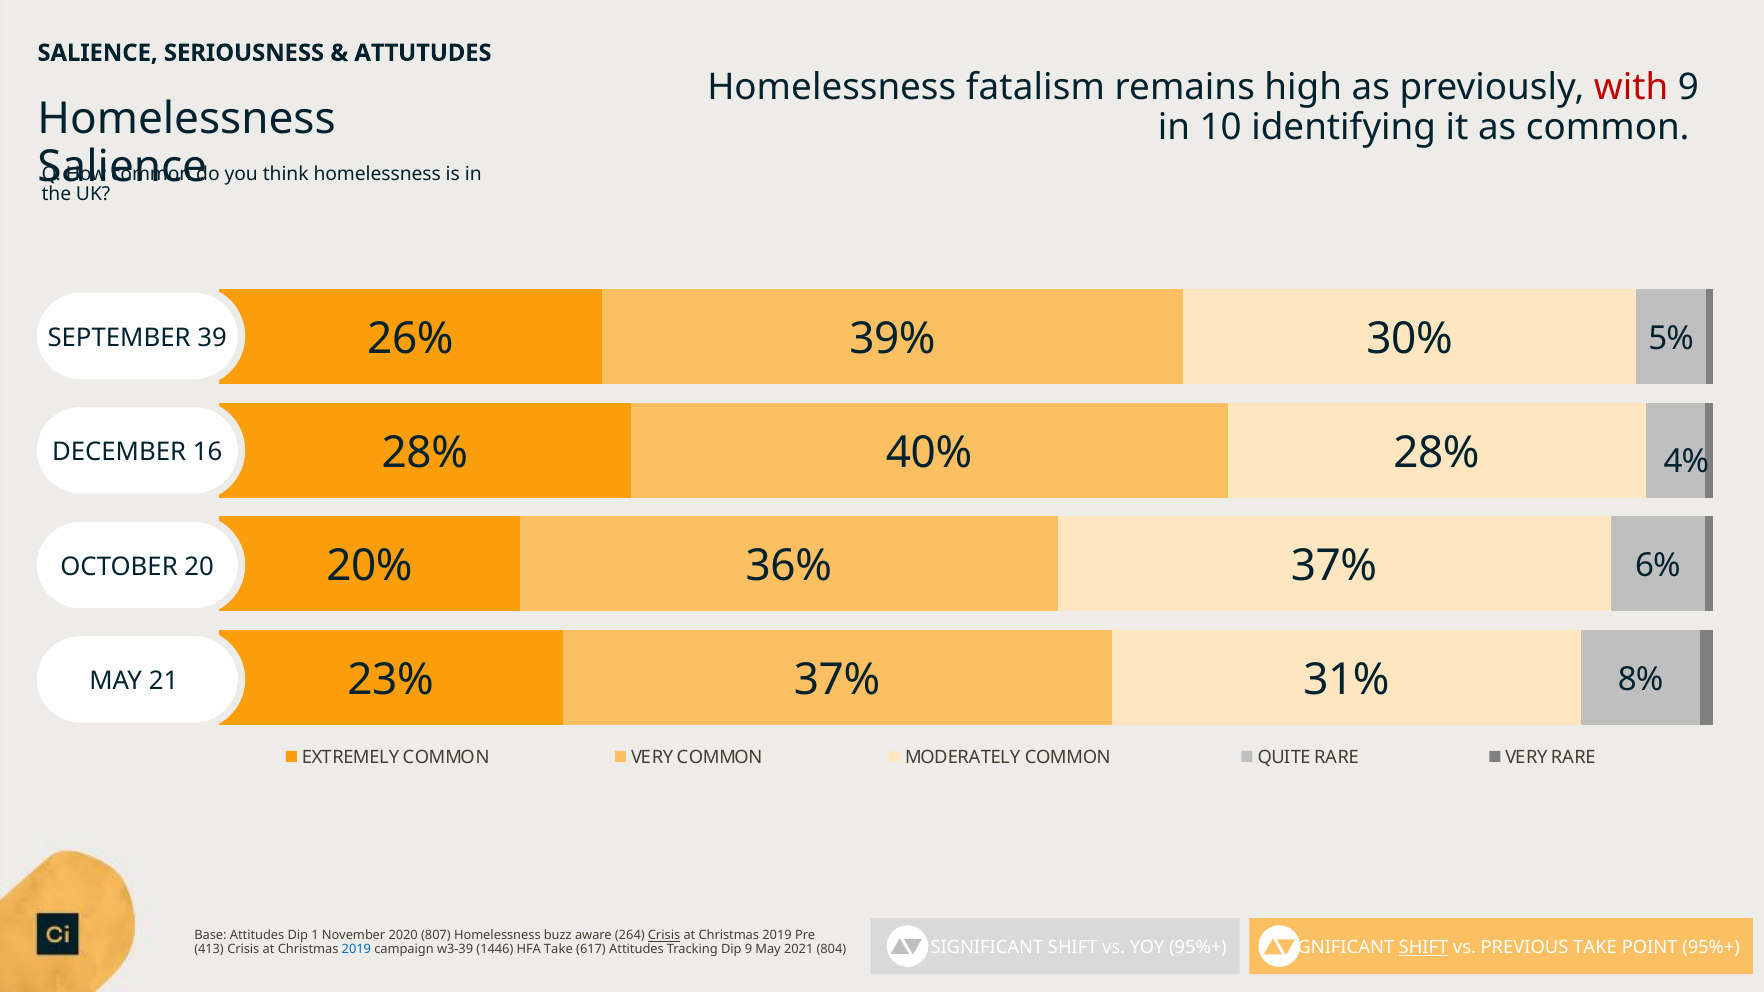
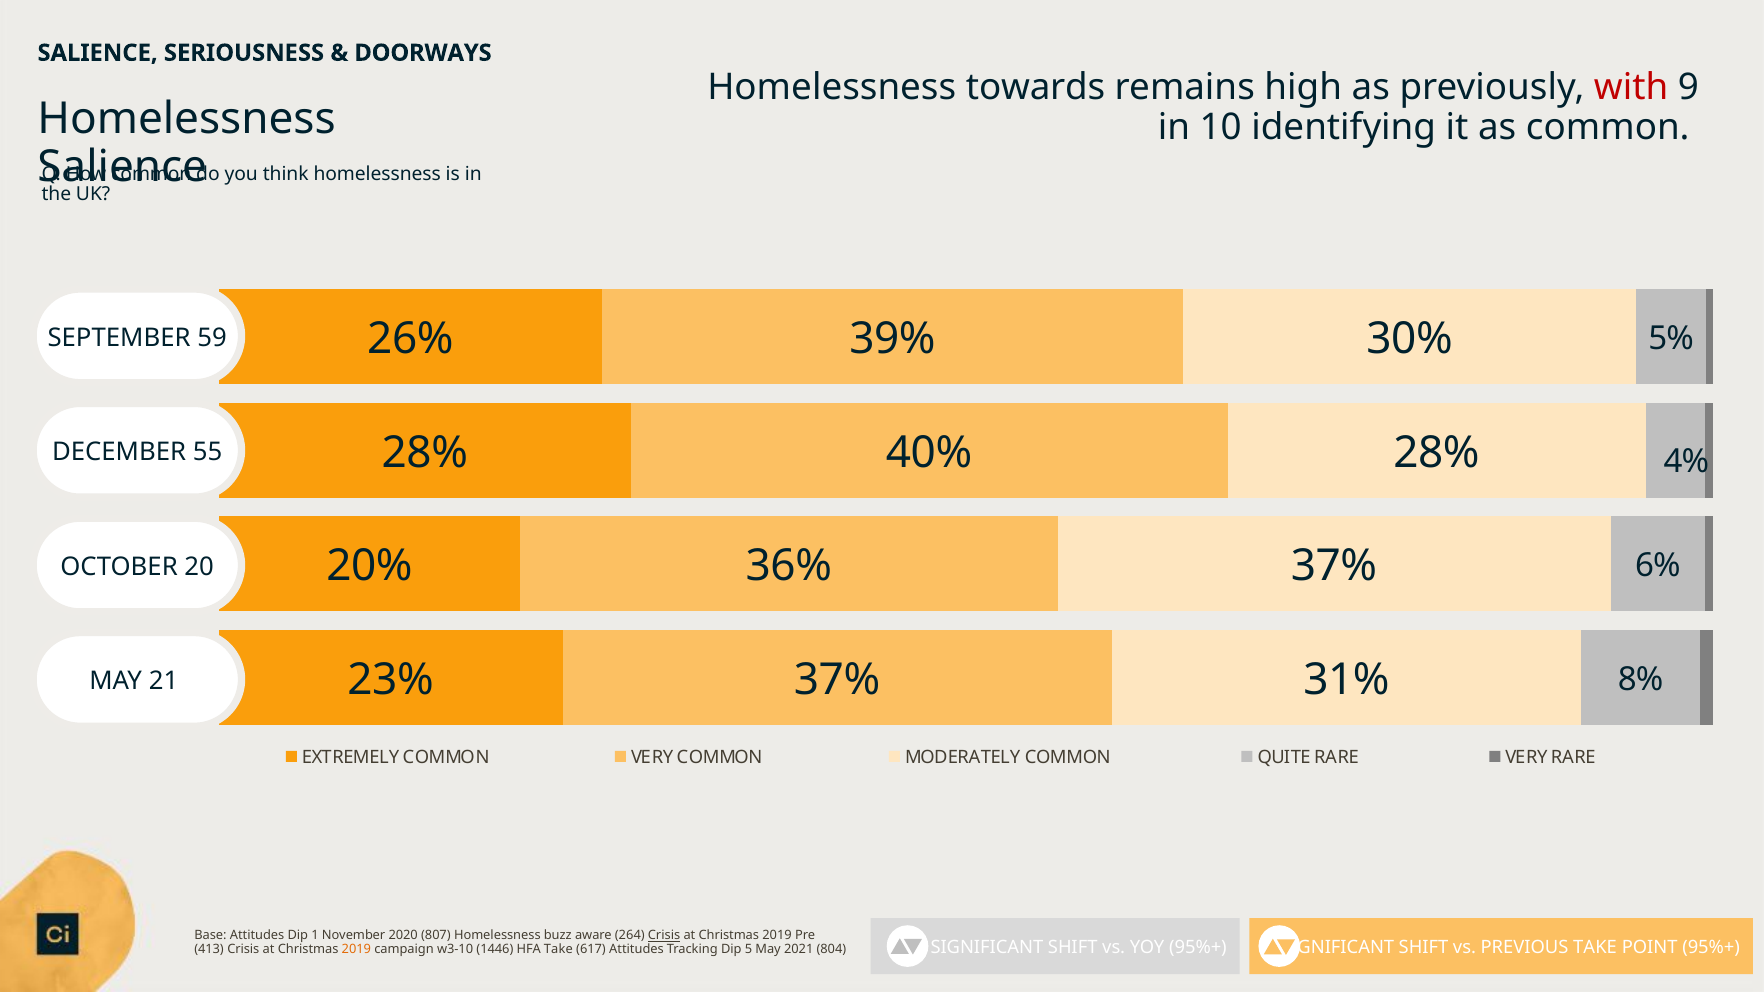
ATTUTUDES: ATTUTUDES -> DOORWAYS
fatalism: fatalism -> towards
39: 39 -> 59
16: 16 -> 55
SHIFT at (1424, 948) underline: present -> none
2019 at (356, 950) colour: blue -> orange
w3-39: w3-39 -> w3-10
Dip 9: 9 -> 5
